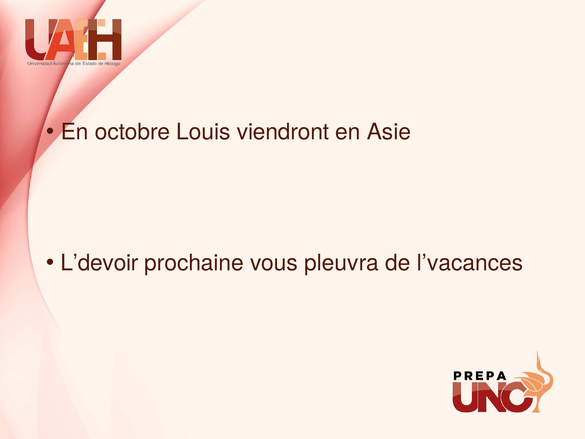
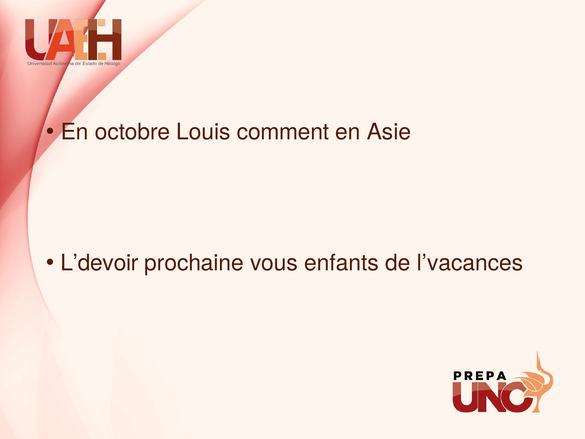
viendront: viendront -> comment
pleuvra: pleuvra -> enfants
